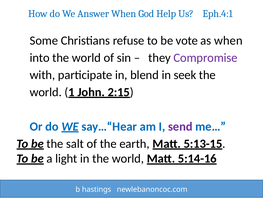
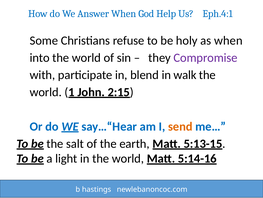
vote: vote -> holy
seek: seek -> walk
send colour: purple -> orange
